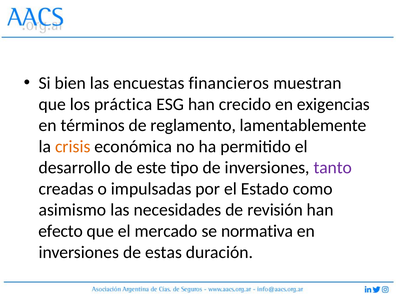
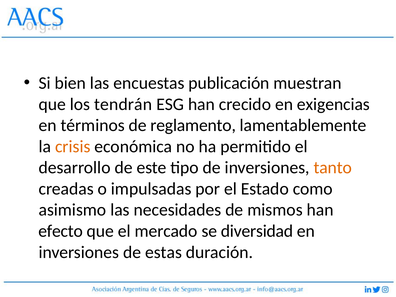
financieros: financieros -> publicación
práctica: práctica -> tendrán
tanto colour: purple -> orange
revisión: revisión -> mismos
normativa: normativa -> diversidad
